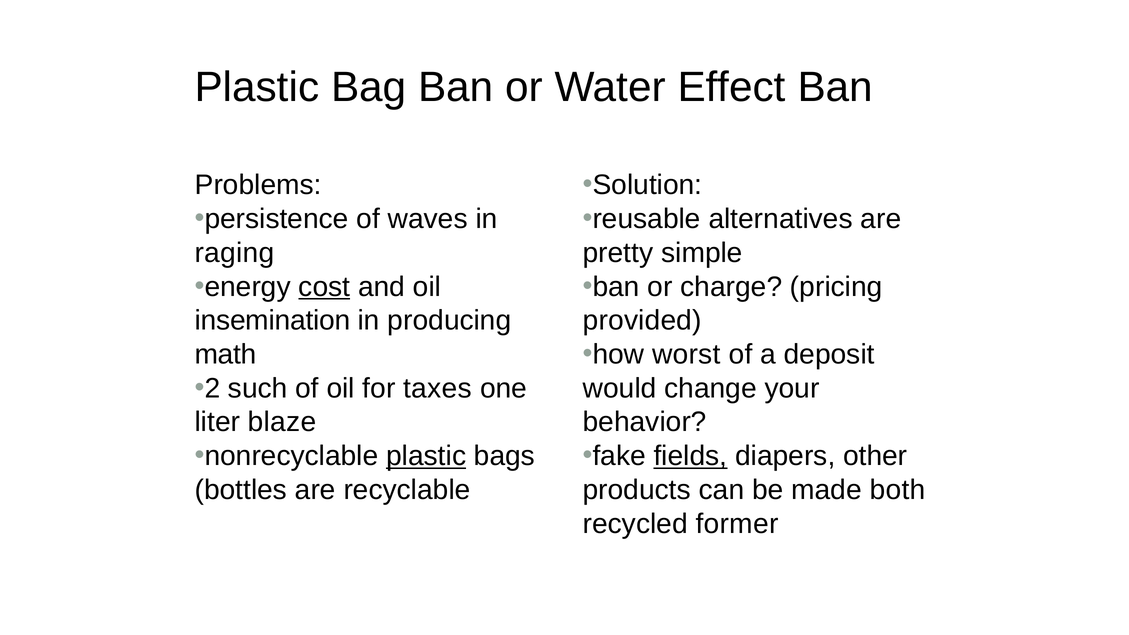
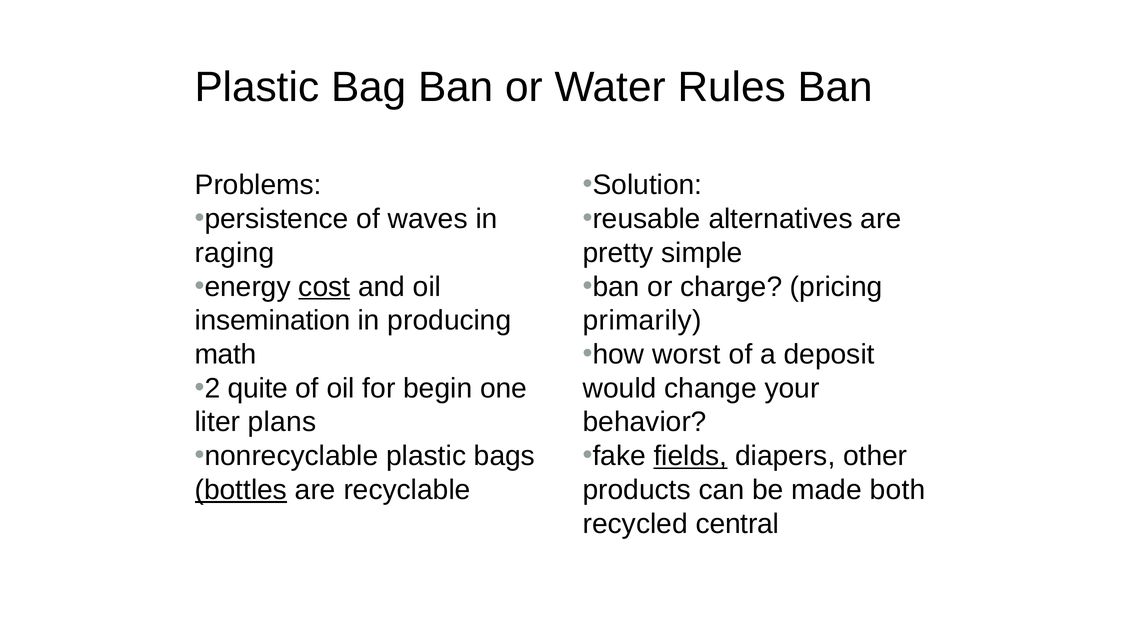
Effect: Effect -> Rules
provided: provided -> primarily
such: such -> quite
taxes: taxes -> begin
blaze: blaze -> plans
plastic at (426, 456) underline: present -> none
bottles underline: none -> present
former: former -> central
